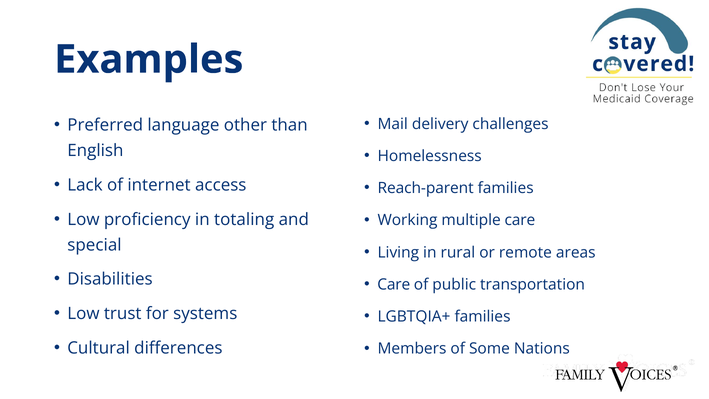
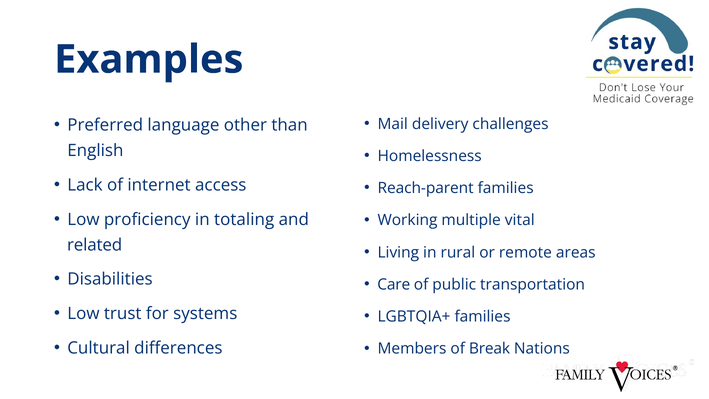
multiple care: care -> vital
special: special -> related
Some: Some -> Break
